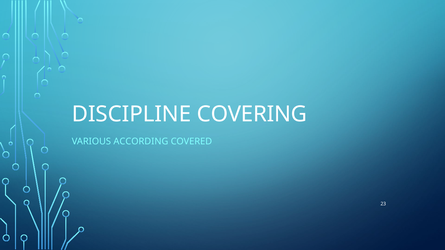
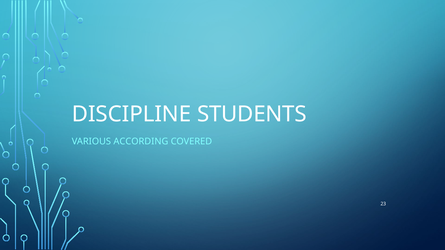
COVERING: COVERING -> STUDENTS
